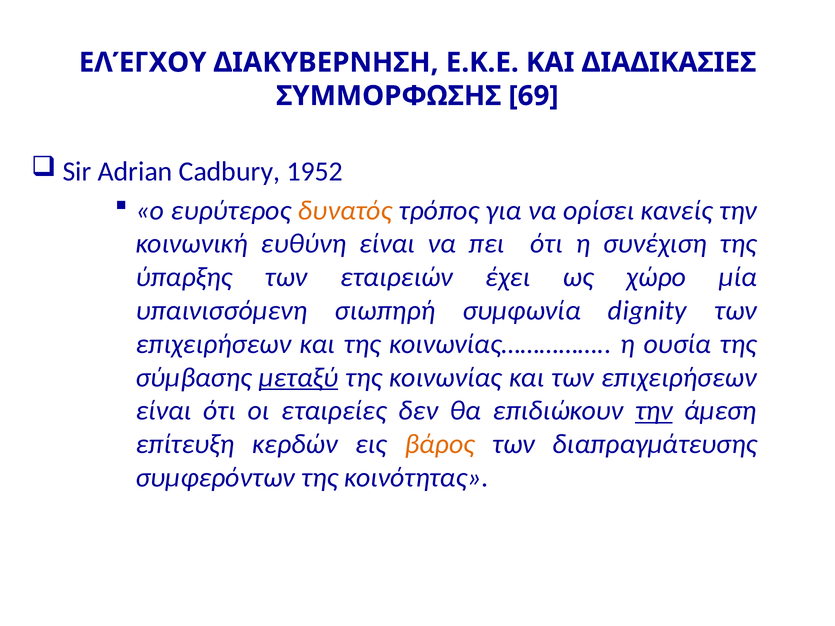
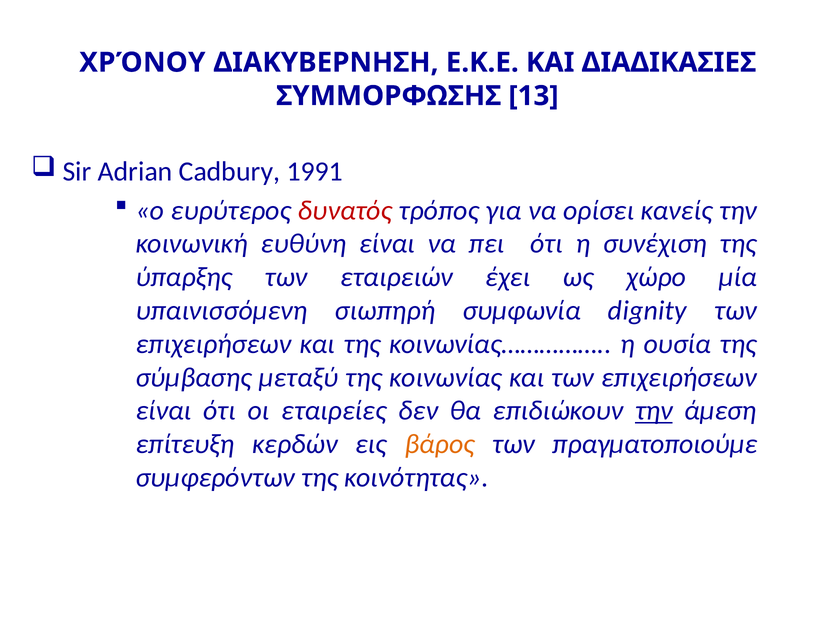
ΕΛΈΓΧΟΥ: ΕΛΈΓΧΟΥ -> ΧΡΌΝΟΥ
69: 69 -> 13
1952: 1952 -> 1991
δυνατός colour: orange -> red
μεταξύ underline: present -> none
διαπραγμάτευσης: διαπραγμάτευσης -> πραγματοποιούμε
